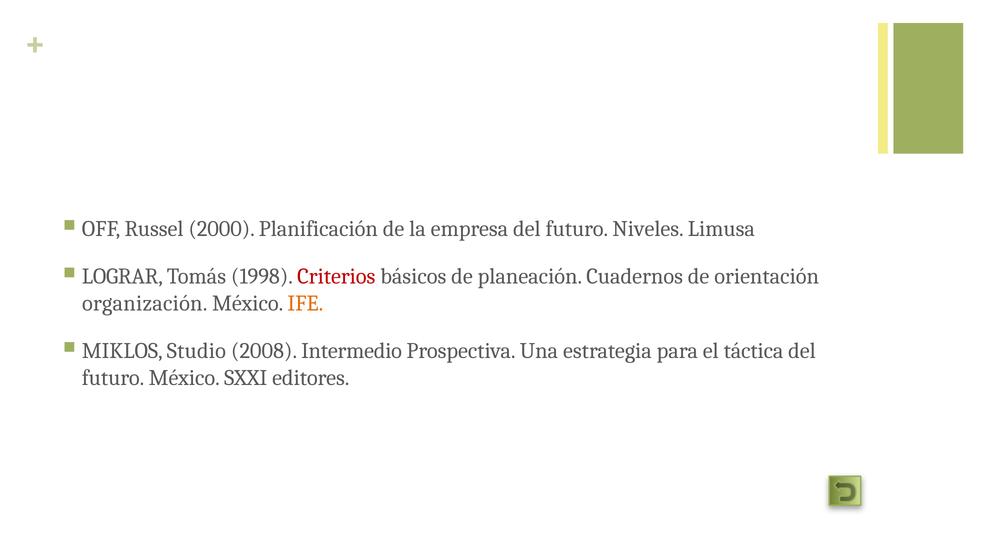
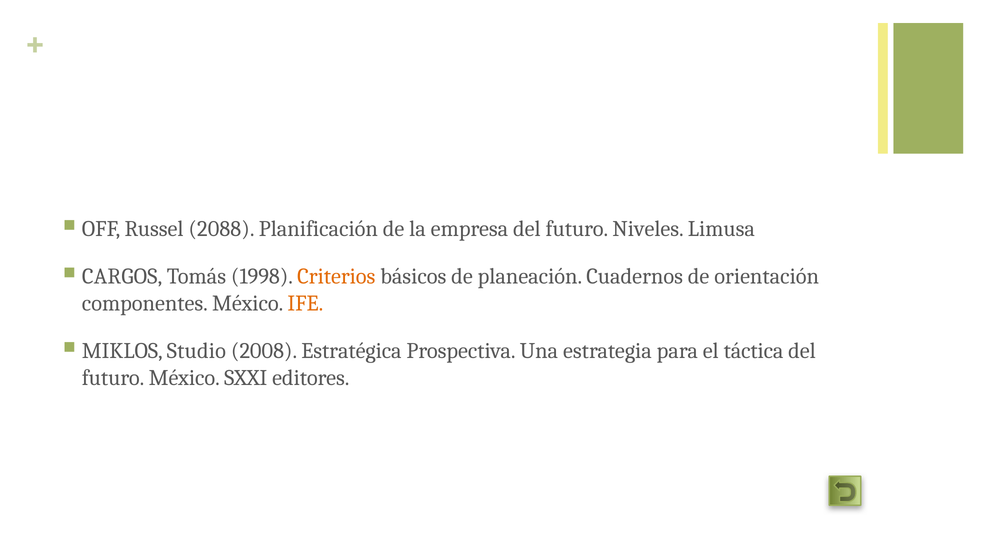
2000: 2000 -> 2088
LOGRAR: LOGRAR -> CARGOS
Criterios colour: red -> orange
organización: organización -> componentes
Intermedio: Intermedio -> Estratégica
